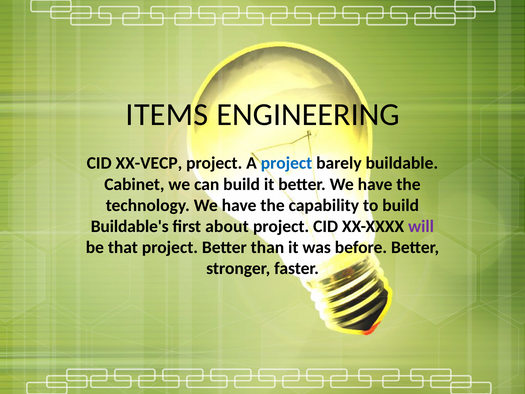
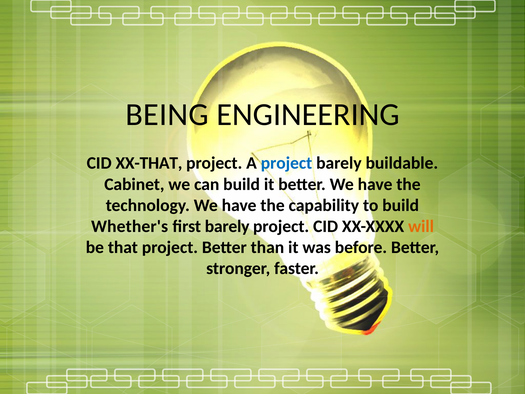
ITEMS: ITEMS -> BEING
XX-VECP: XX-VECP -> XX-THAT
Buildable's: Buildable's -> Whether's
first about: about -> barely
will colour: purple -> orange
